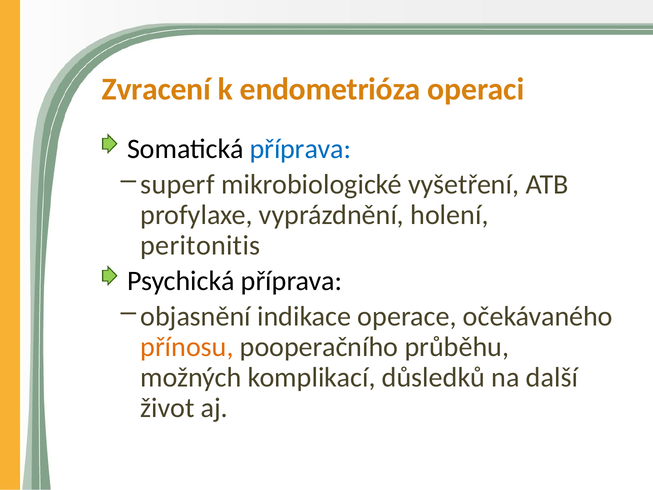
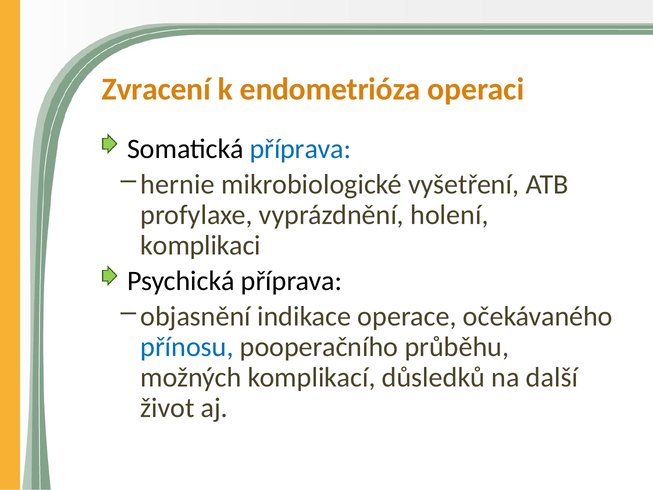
superf: superf -> hernie
peritonitis: peritonitis -> komplikaci
přínosu colour: orange -> blue
